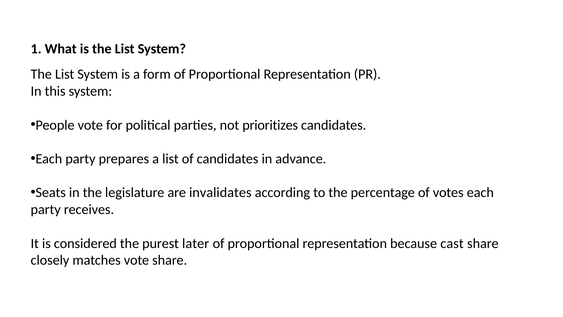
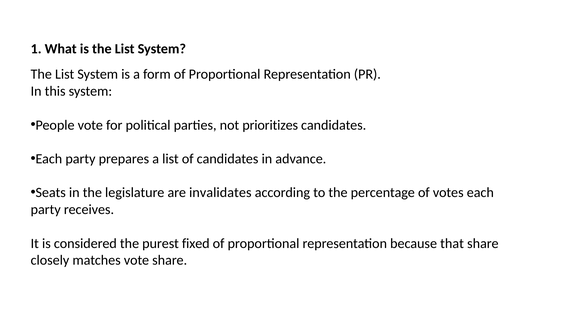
later: later -> fixed
cast: cast -> that
